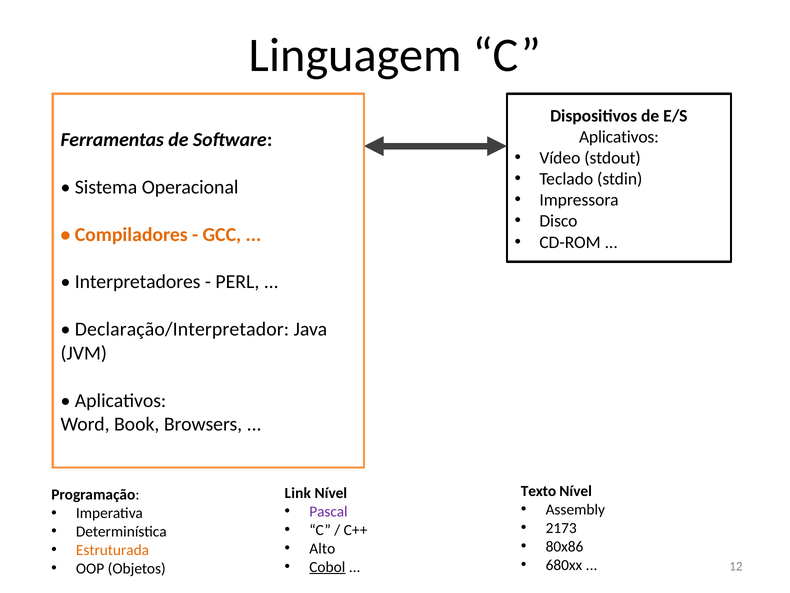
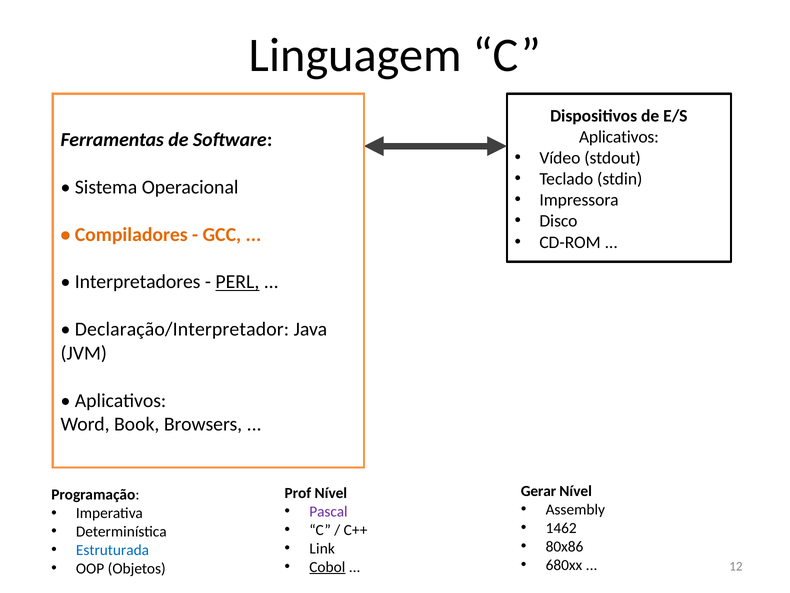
PERL underline: none -> present
Texto: Texto -> Gerar
Link: Link -> Prof
2173: 2173 -> 1462
Alto: Alto -> Link
Estruturada colour: orange -> blue
